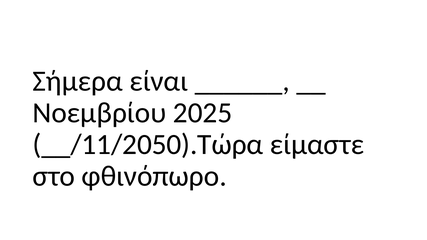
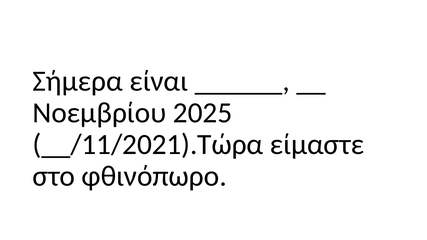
__/11/2050).Τώρα: __/11/2050).Τώρα -> __/11/2021).Τώρα
